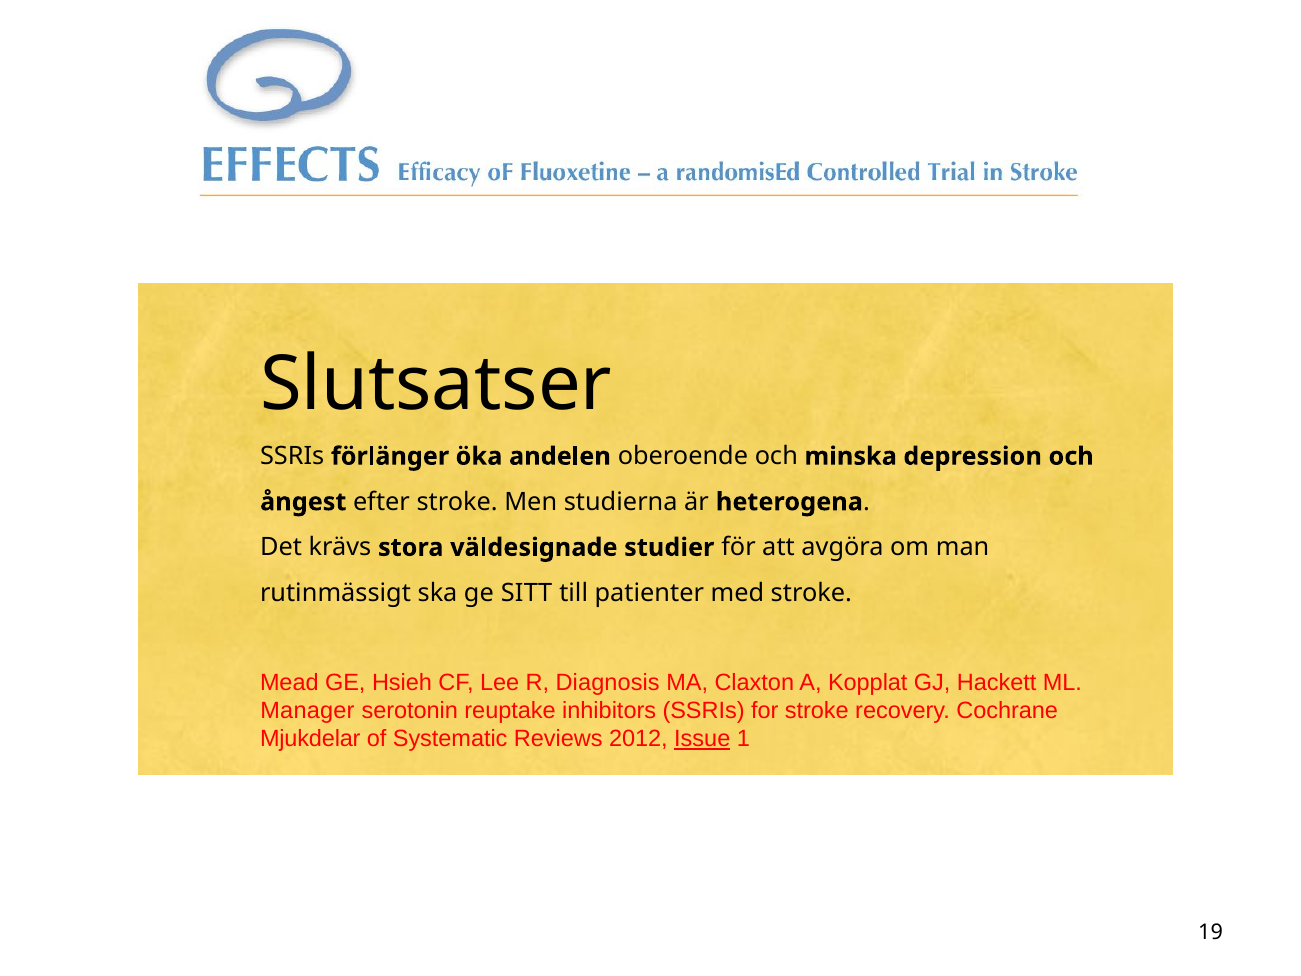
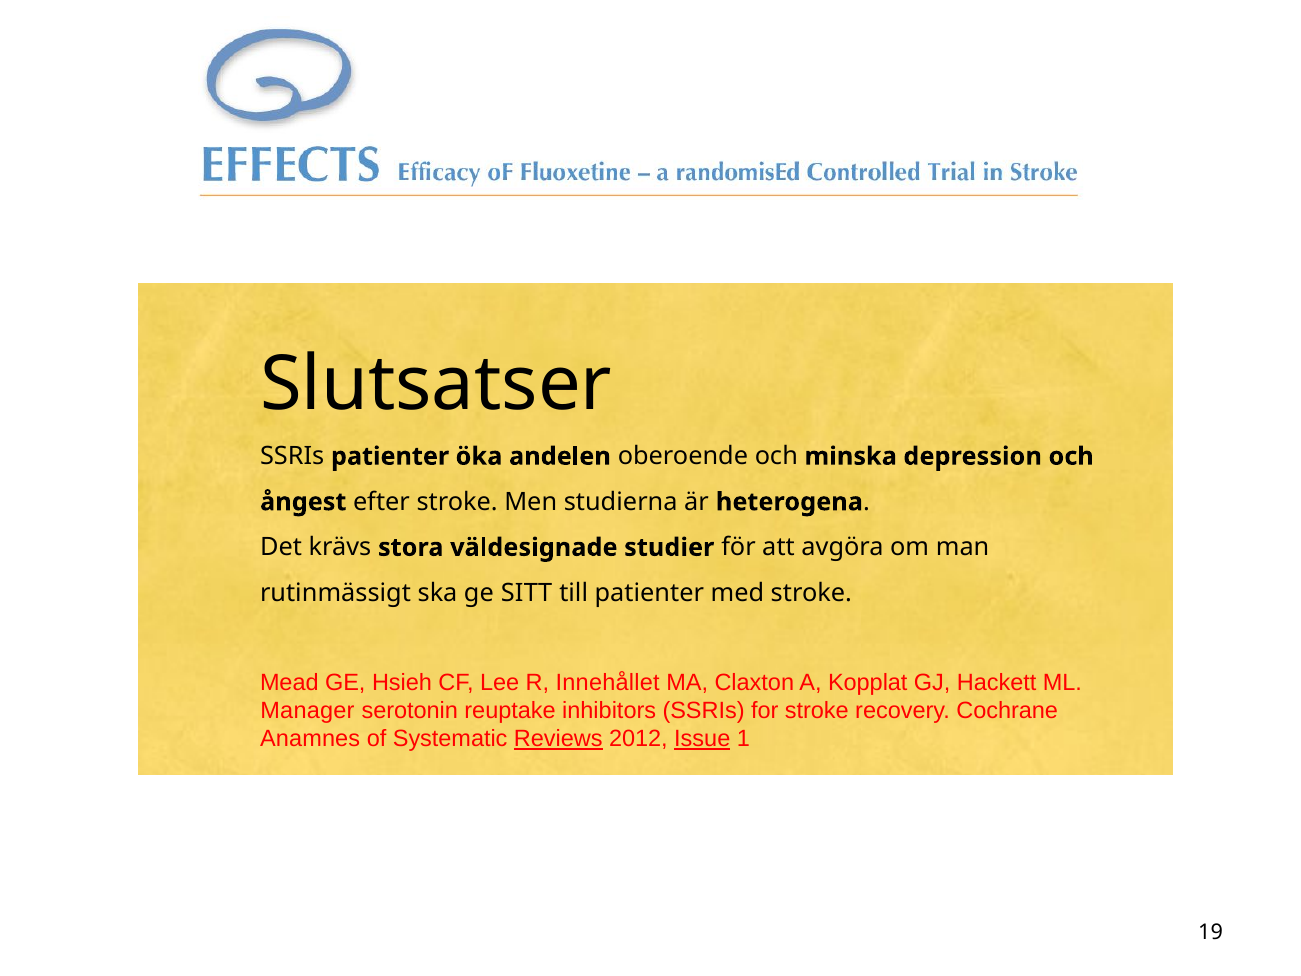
SSRIs förlänger: förlänger -> patienter
Diagnosis: Diagnosis -> Innehållet
Mjukdelar: Mjukdelar -> Anamnes
Reviews underline: none -> present
